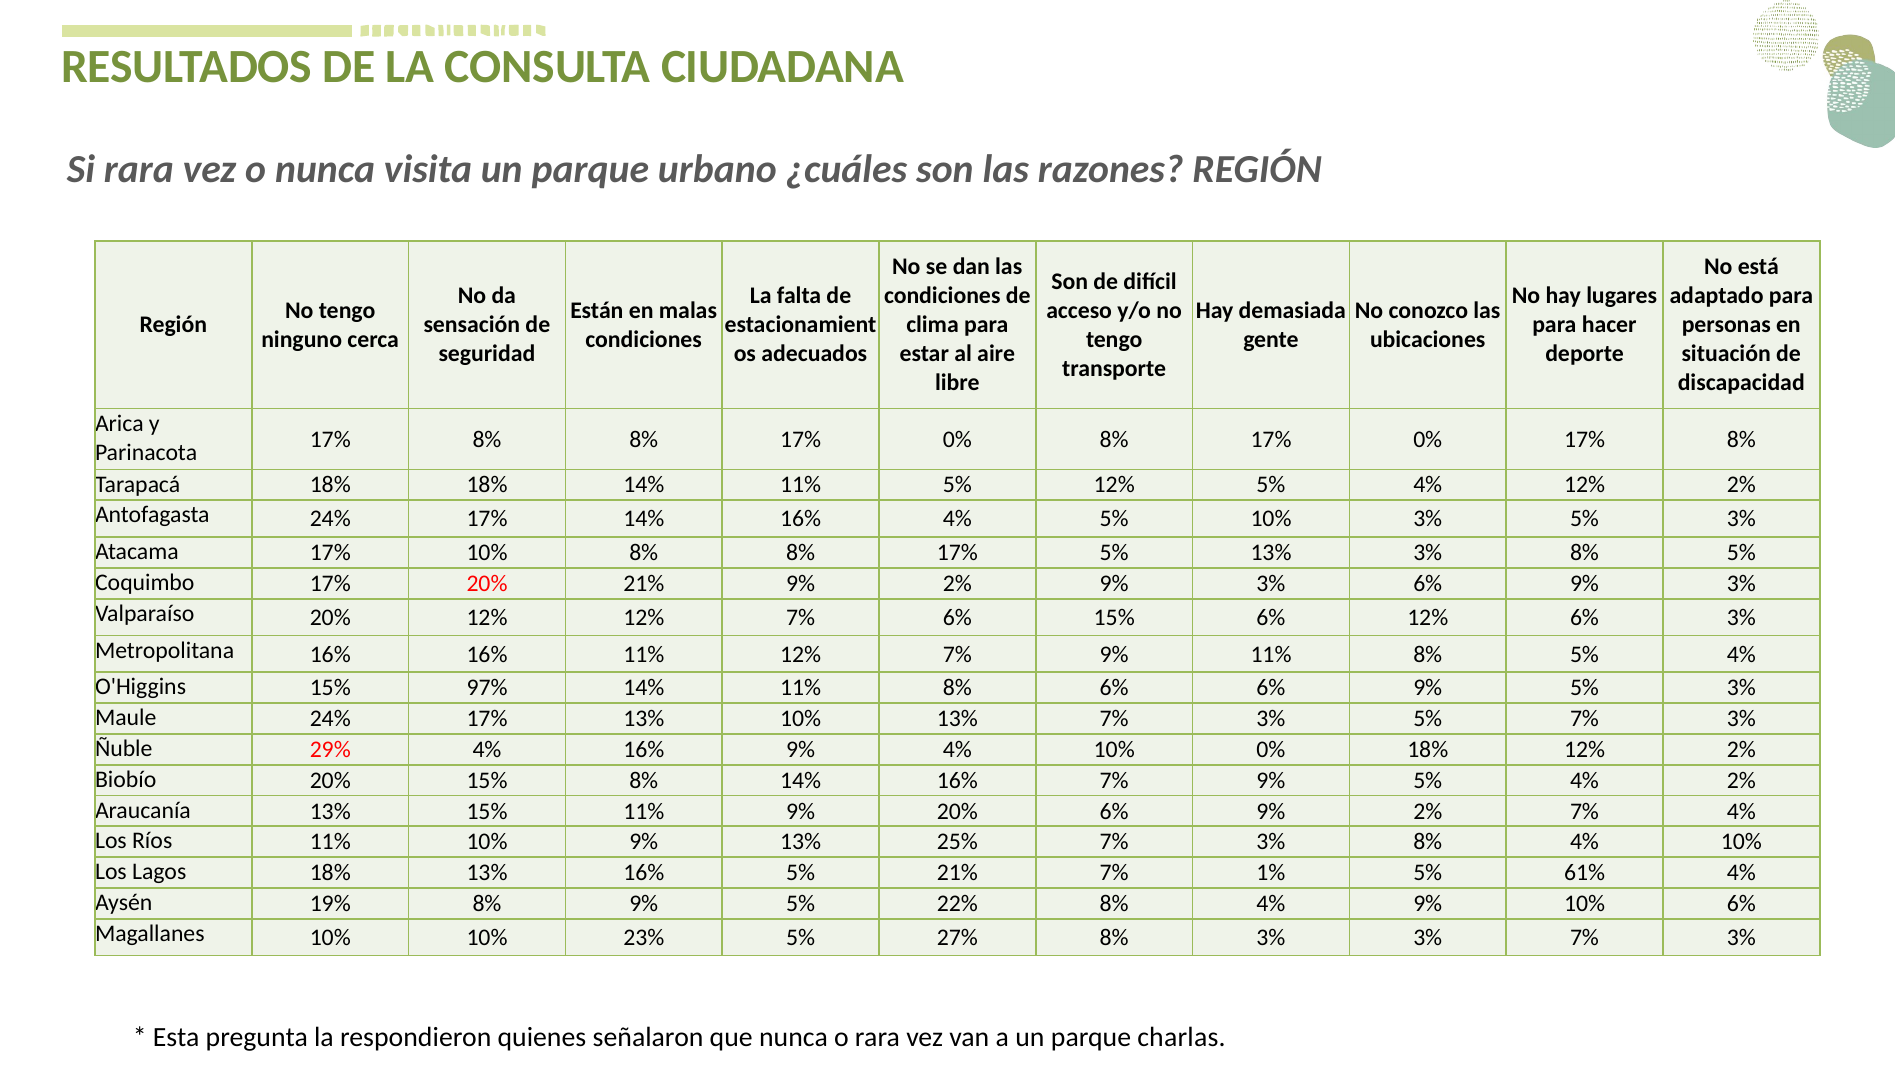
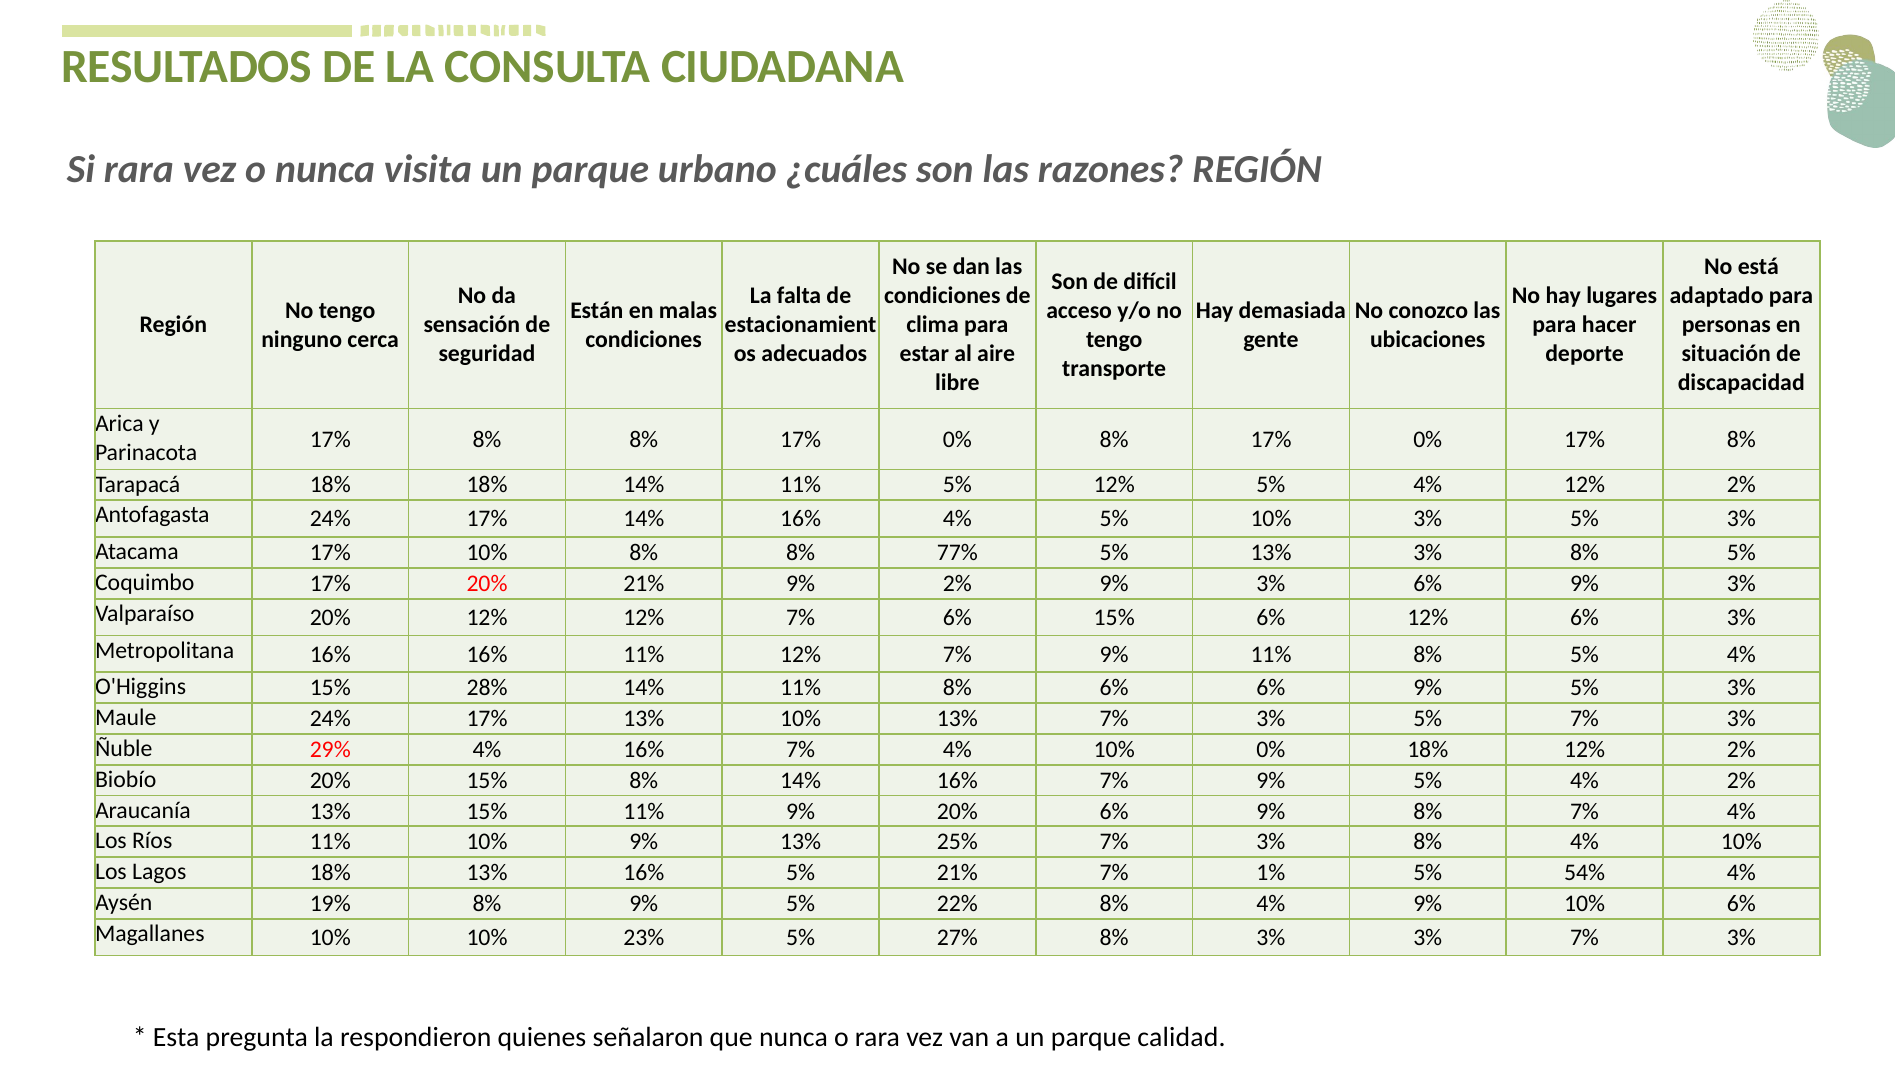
10% 8% 8% 17%: 17% -> 77%
97%: 97% -> 28%
4% 16% 9%: 9% -> 7%
6% 9% 2%: 2% -> 8%
61%: 61% -> 54%
charlas: charlas -> calidad
